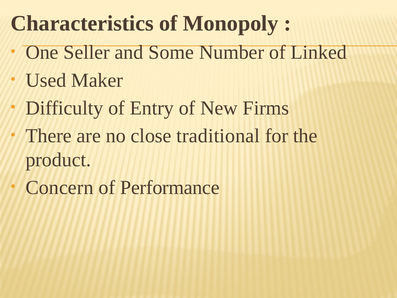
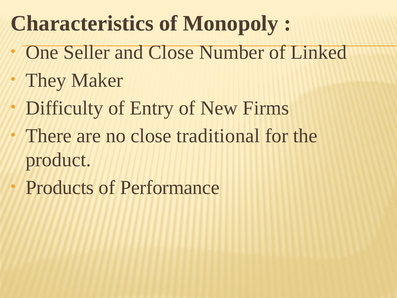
and Some: Some -> Close
Used: Used -> They
Concern: Concern -> Products
